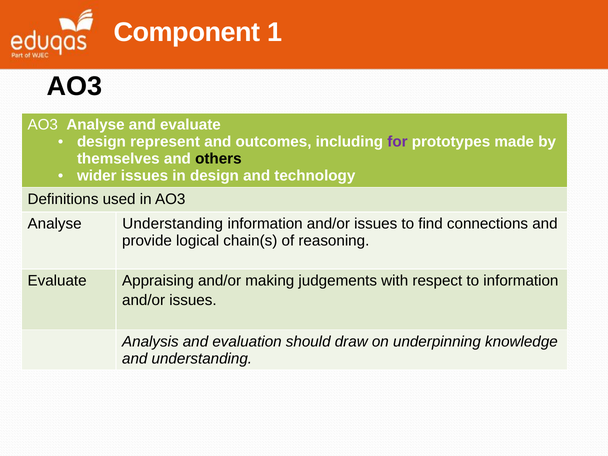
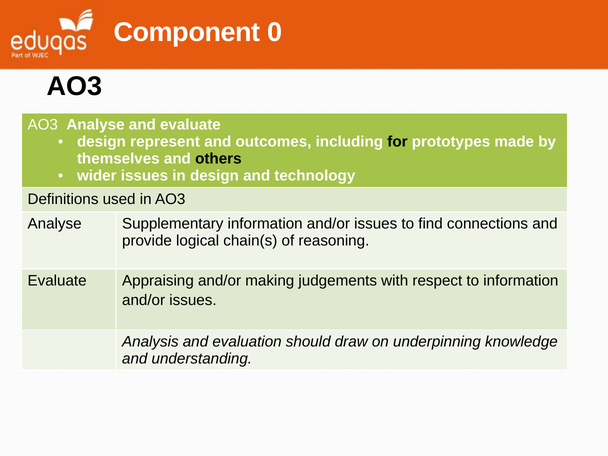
1: 1 -> 0
for colour: purple -> black
Analyse Understanding: Understanding -> Supplementary
